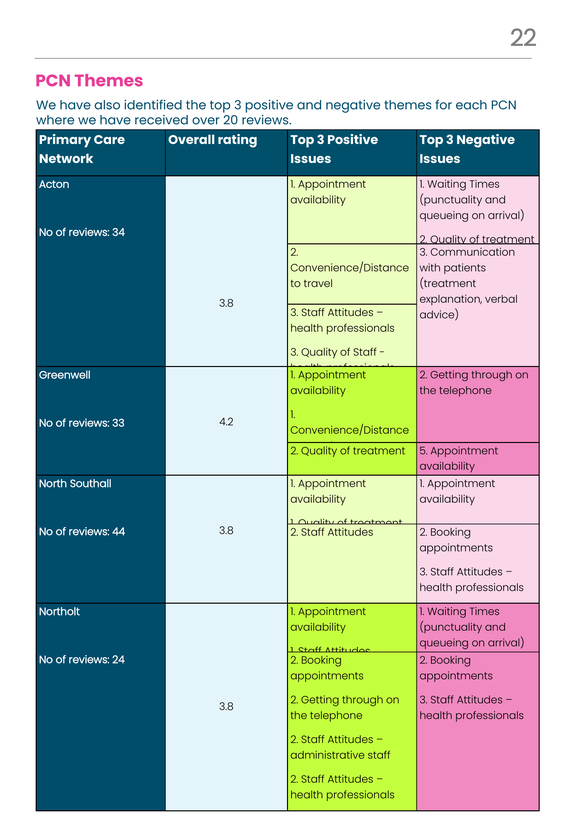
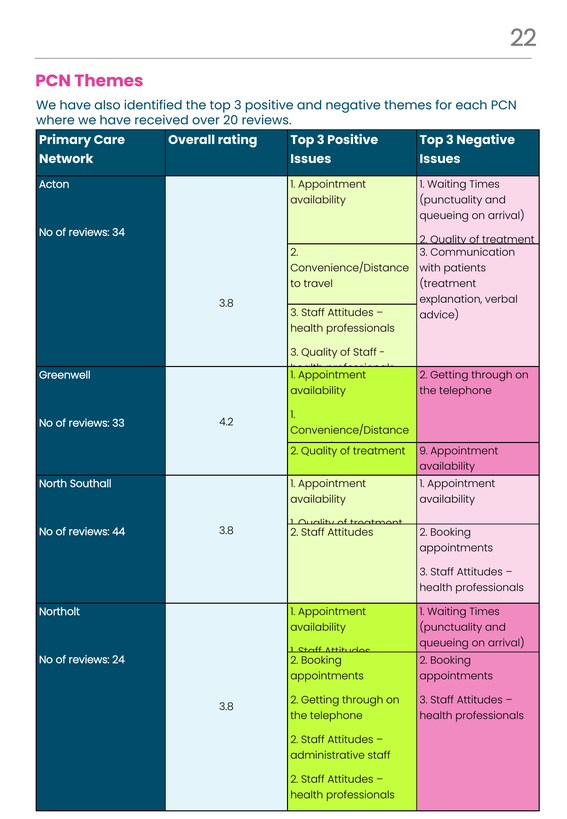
5: 5 -> 9
